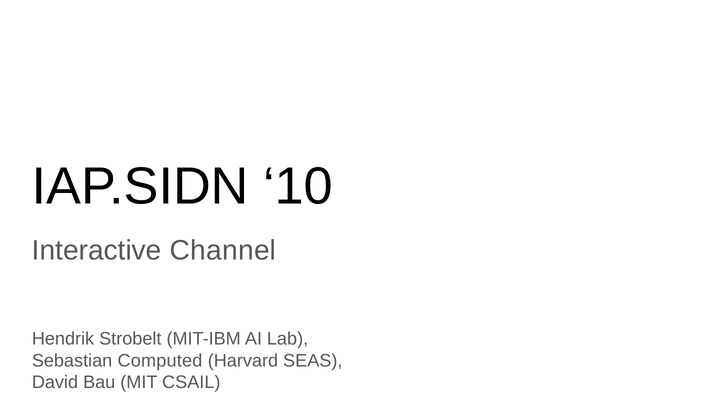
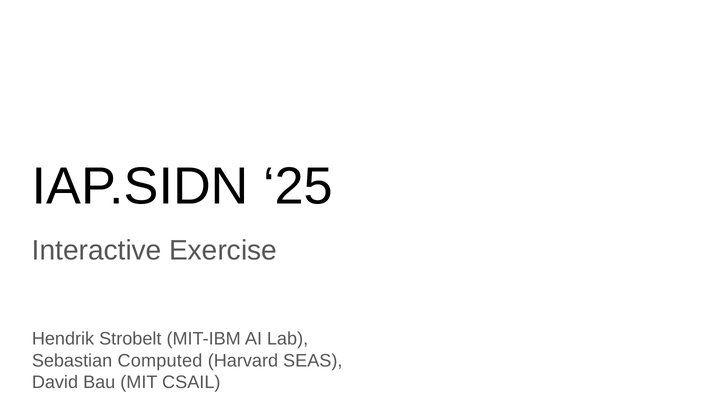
10: 10 -> 25
Channel: Channel -> Exercise
